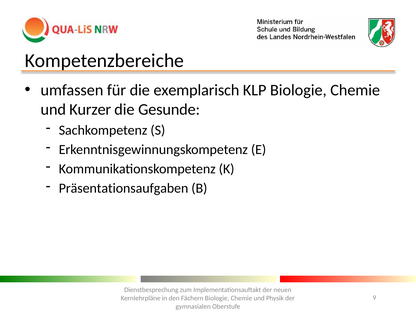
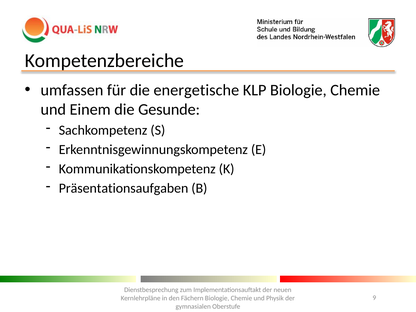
exemplarisch: exemplarisch -> energetische
Kurzer: Kurzer -> Einem
